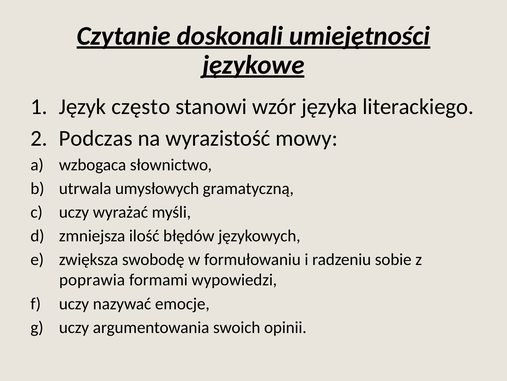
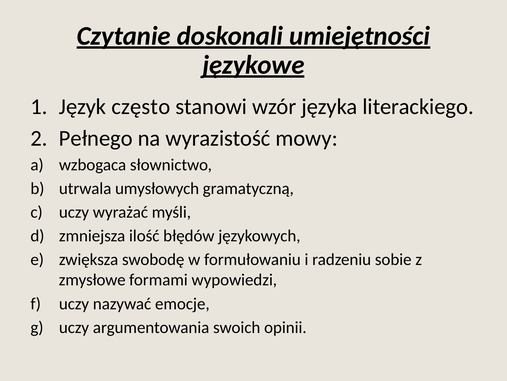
Podczas: Podczas -> Pełnego
poprawia: poprawia -> zmysłowe
